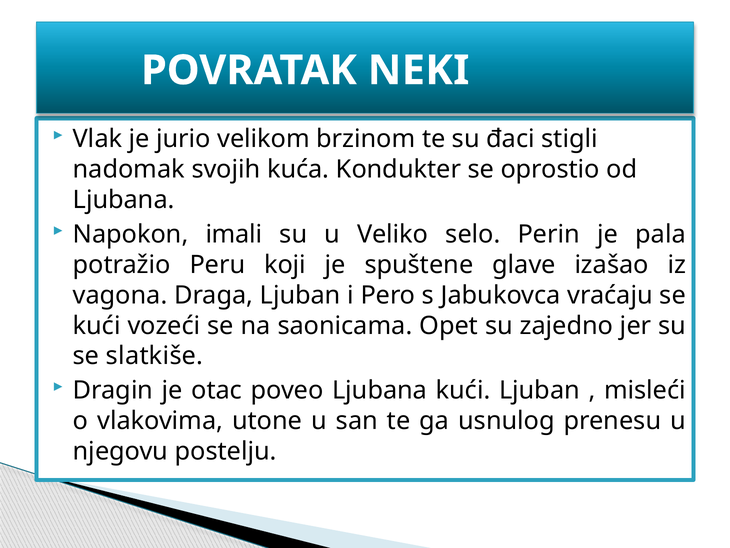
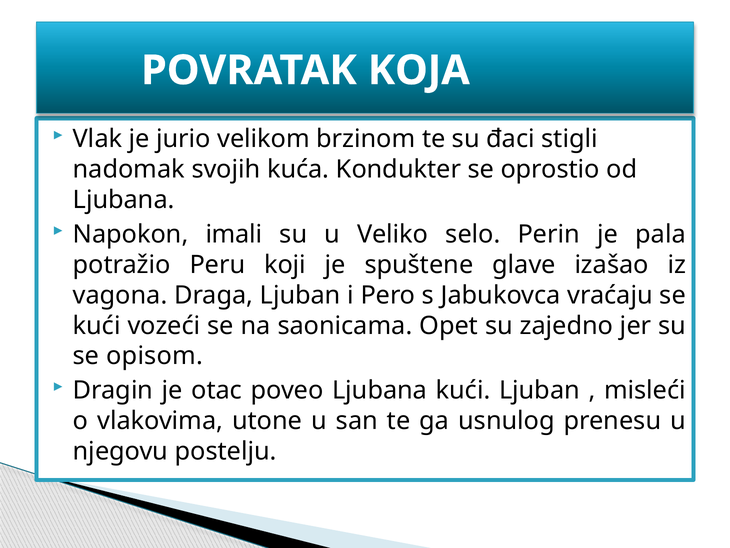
NEKI: NEKI -> KOJA
slatkiše: slatkiše -> opisom
